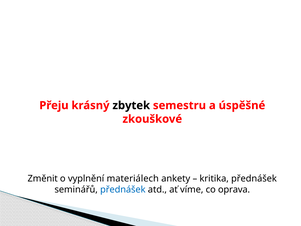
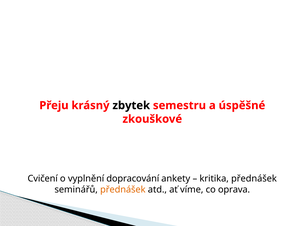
Změnit: Změnit -> Cvičení
materiálech: materiálech -> dopracování
přednášek at (123, 189) colour: blue -> orange
